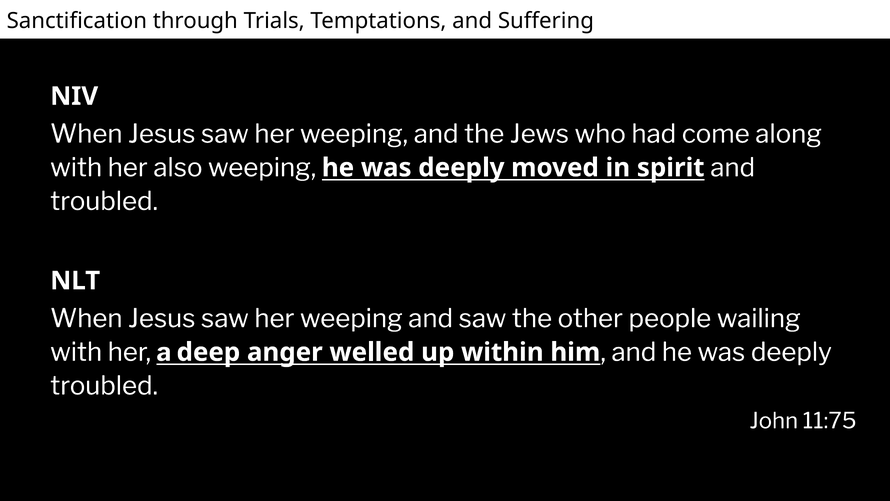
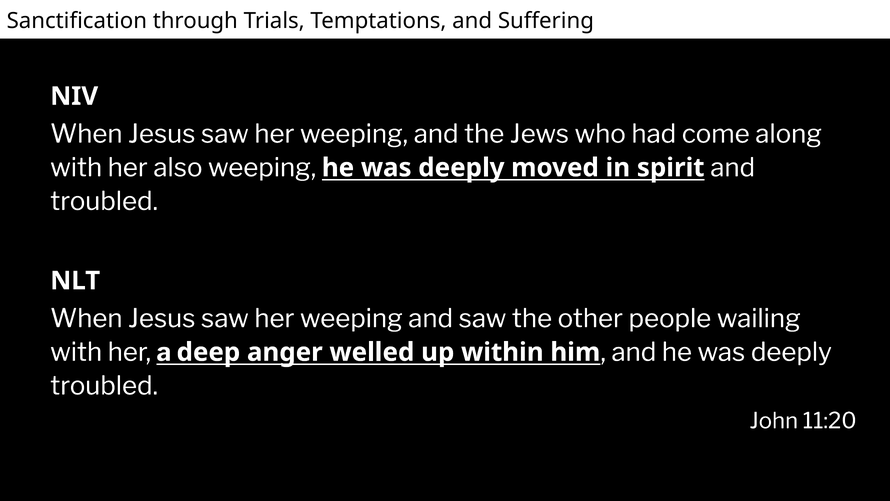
11:75: 11:75 -> 11:20
